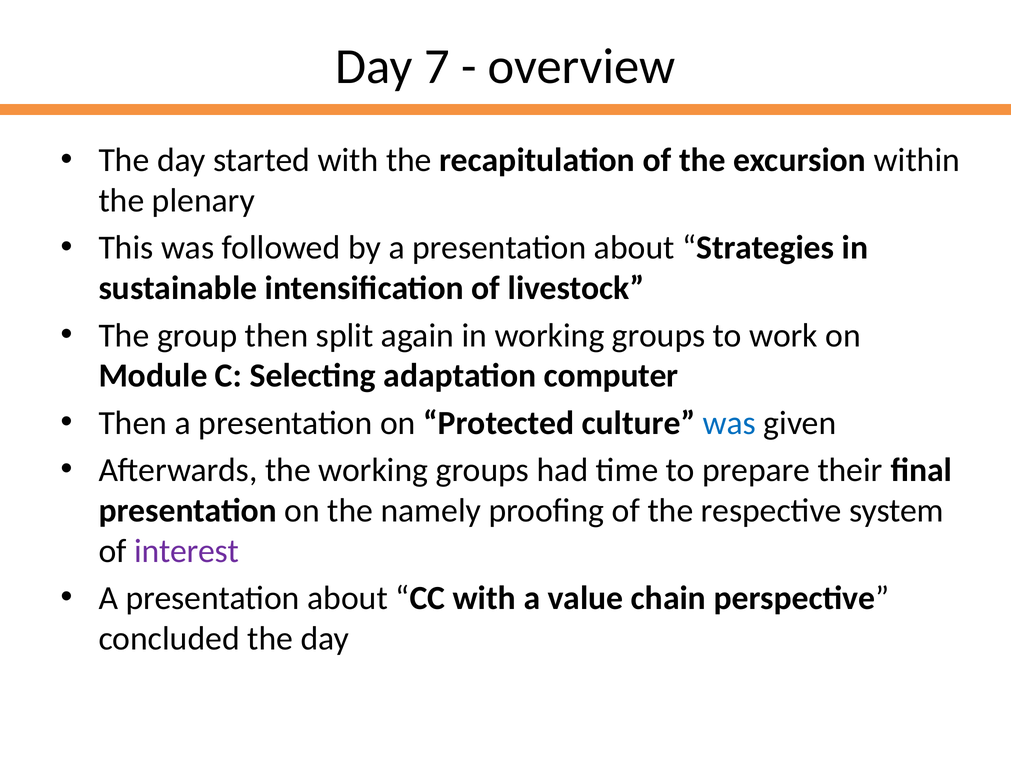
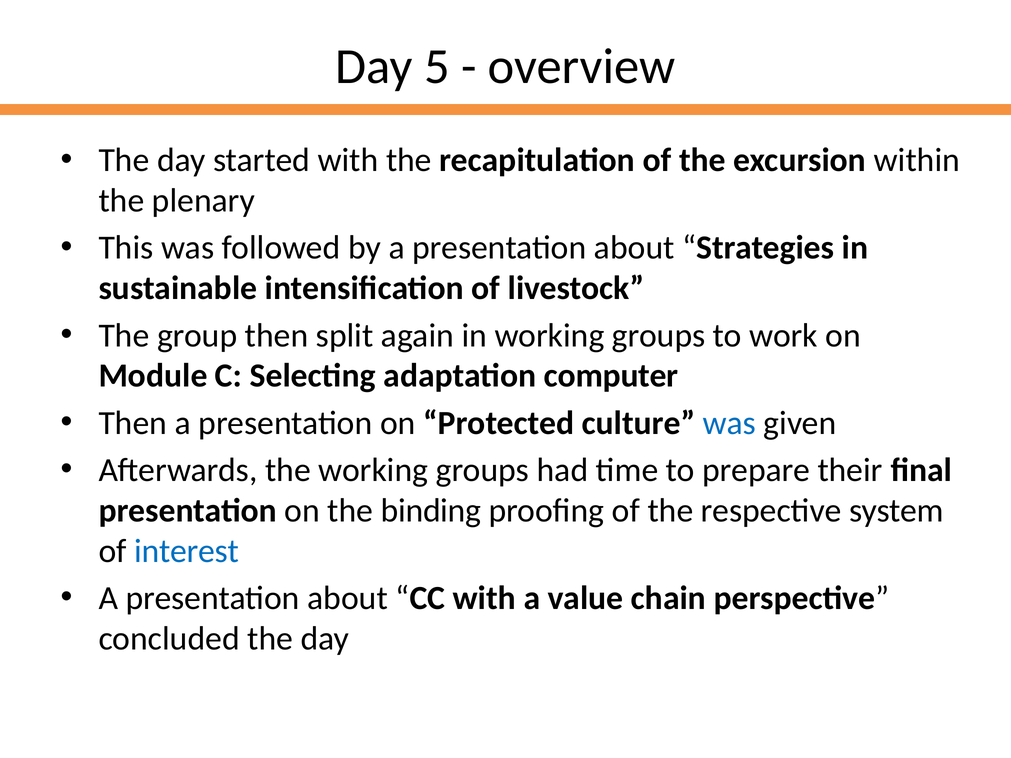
7: 7 -> 5
namely: namely -> binding
interest colour: purple -> blue
